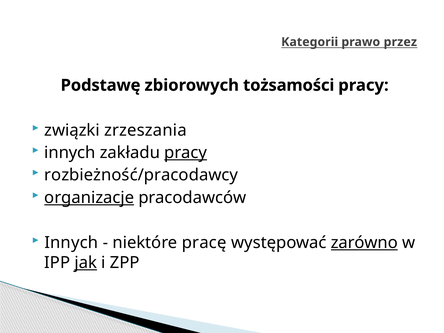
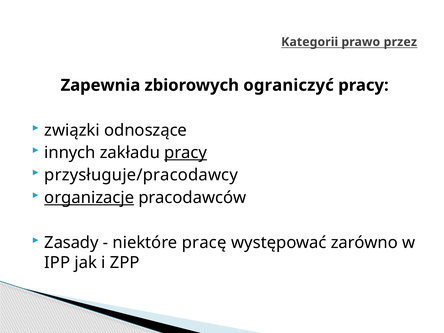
Podstawę: Podstawę -> Zapewnia
tożsamości: tożsamości -> ograniczyć
zrzeszania: zrzeszania -> odnoszące
rozbieżność/pracodawcy: rozbieżność/pracodawcy -> przysługuje/pracodawcy
Innych at (71, 243): Innych -> Zasady
zarówno underline: present -> none
jak underline: present -> none
